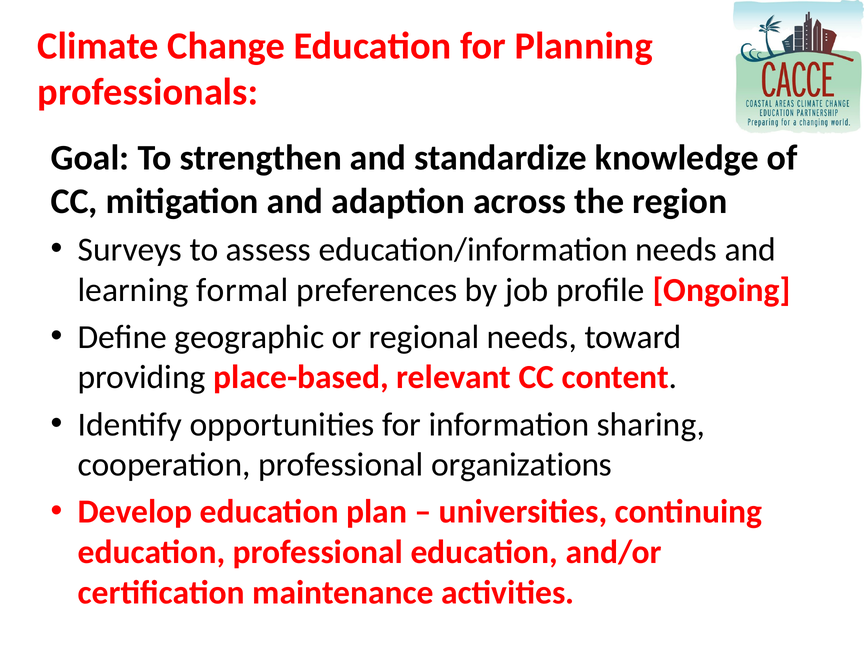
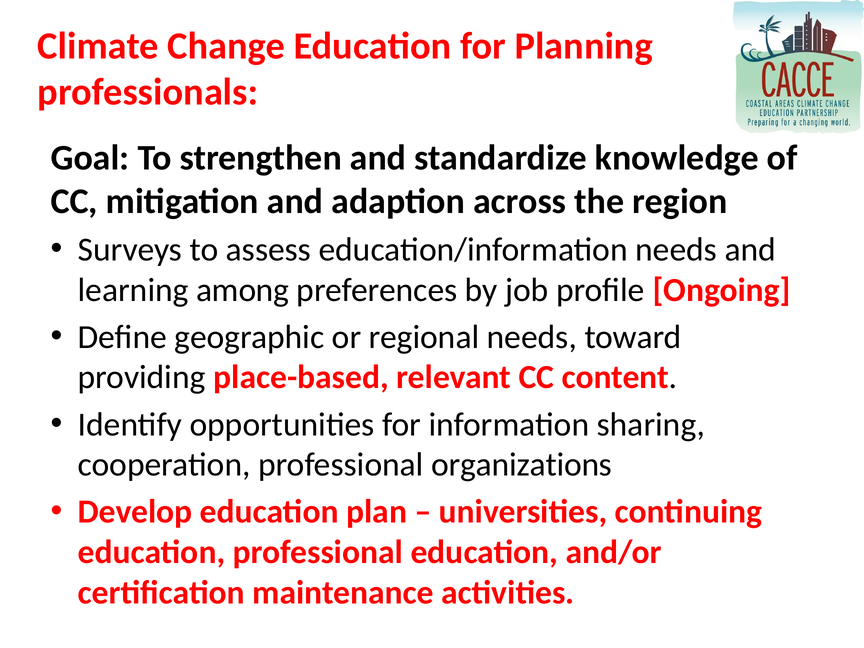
formal: formal -> among
